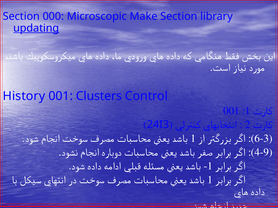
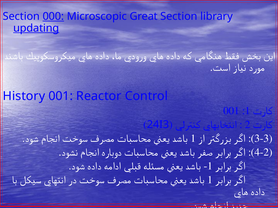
000 underline: none -> present
Make: Make -> Great
Clusters: Clusters -> Reactor
6-3: 6-3 -> 3-3
4-9: 4-9 -> 4-2
